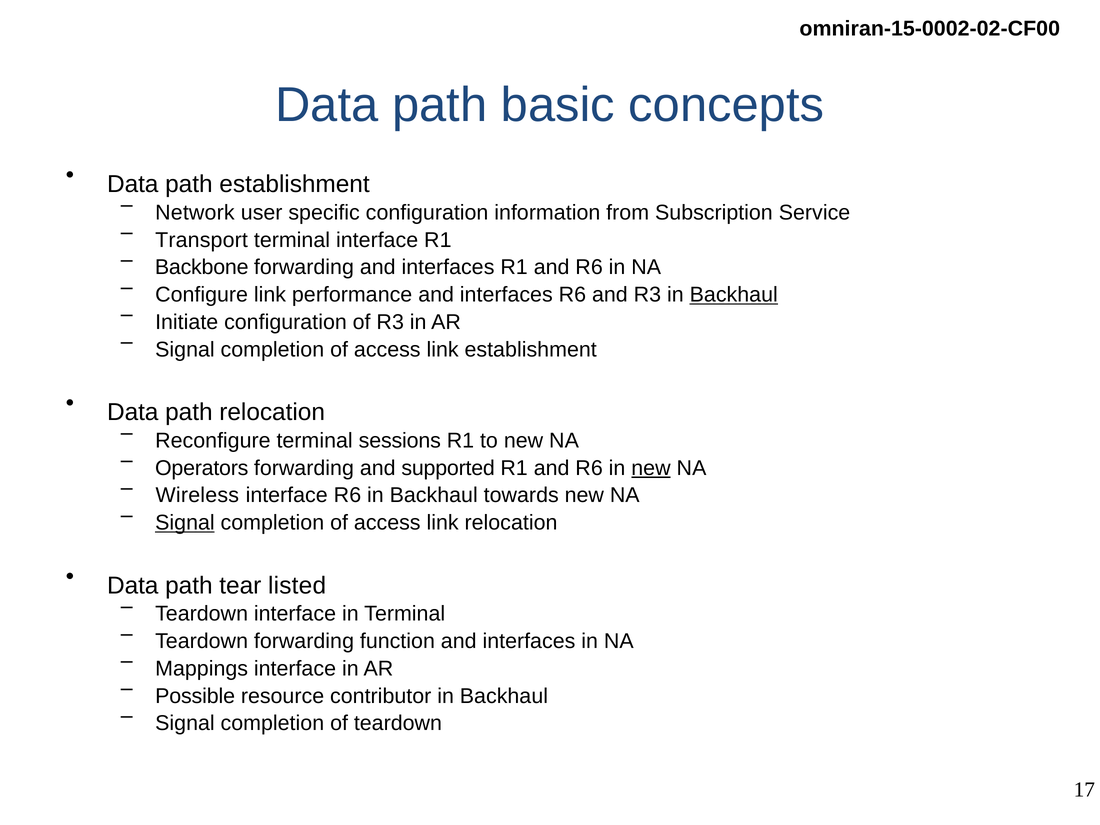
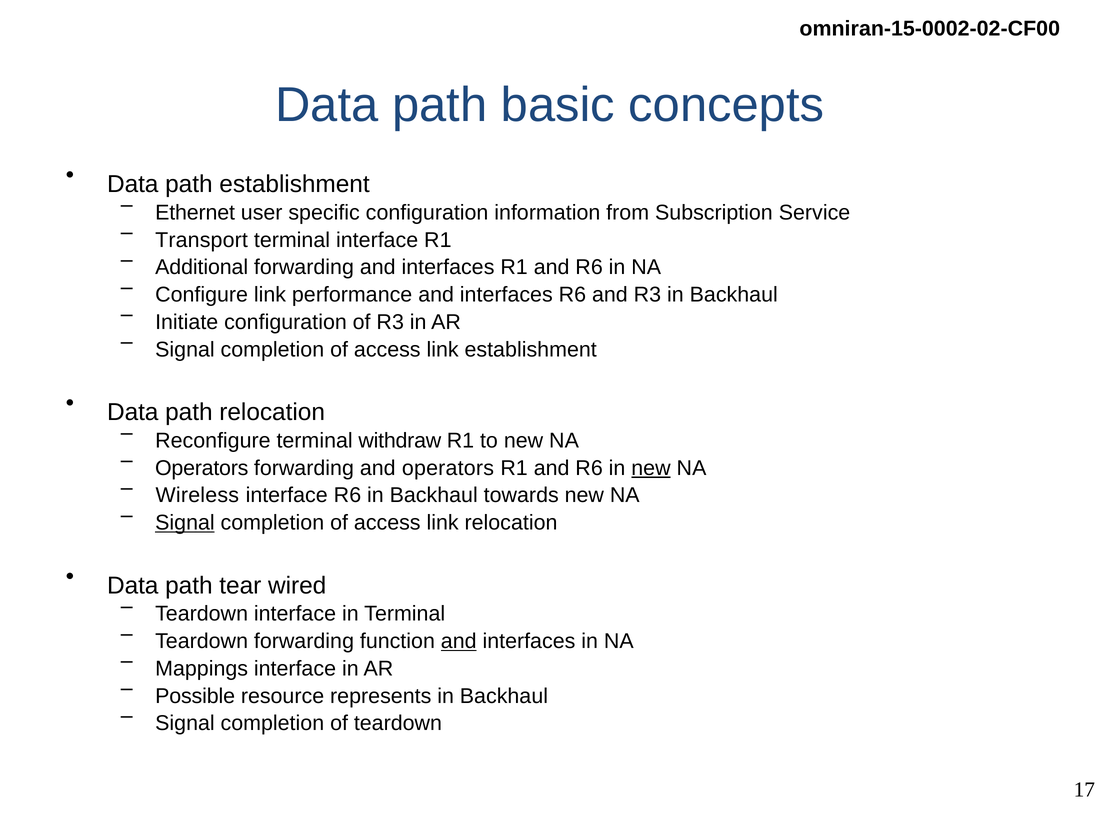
Network: Network -> Ethernet
Backbone: Backbone -> Additional
Backhaul at (734, 295) underline: present -> none
sessions: sessions -> withdraw
and supported: supported -> operators
listed: listed -> wired
and at (459, 641) underline: none -> present
contributor: contributor -> represents
